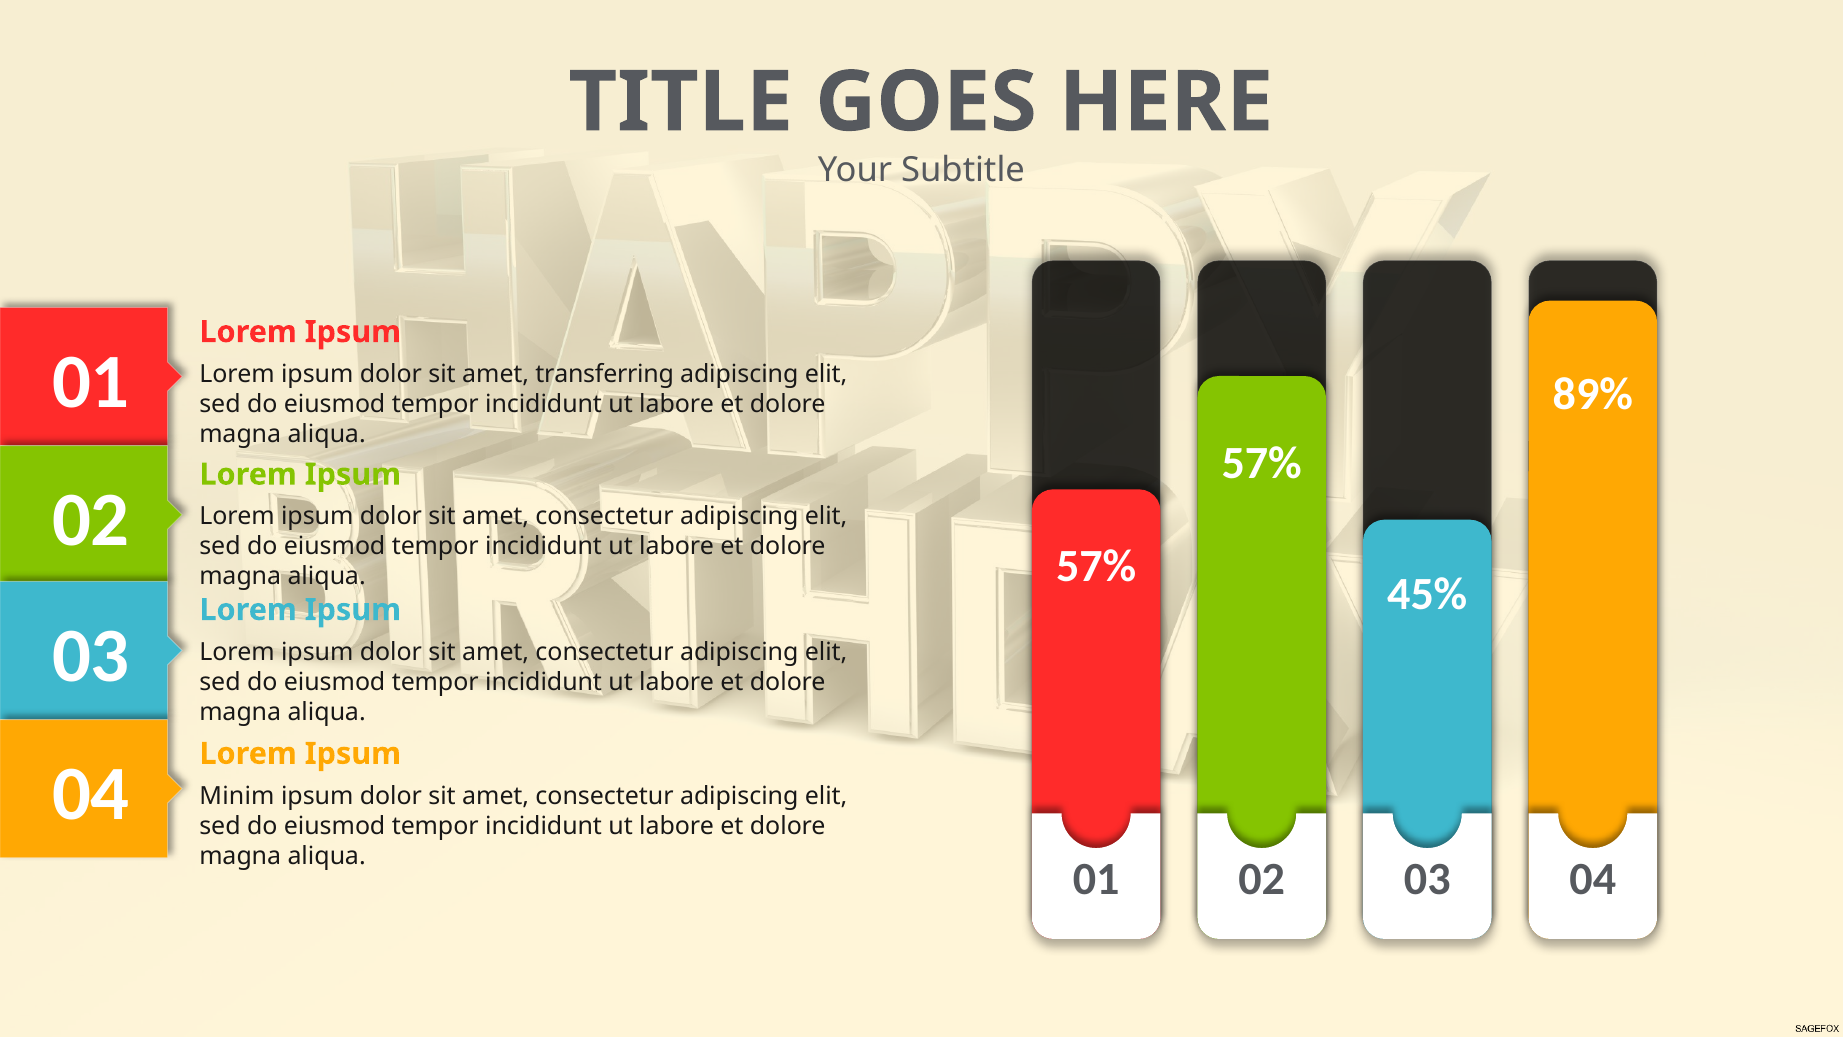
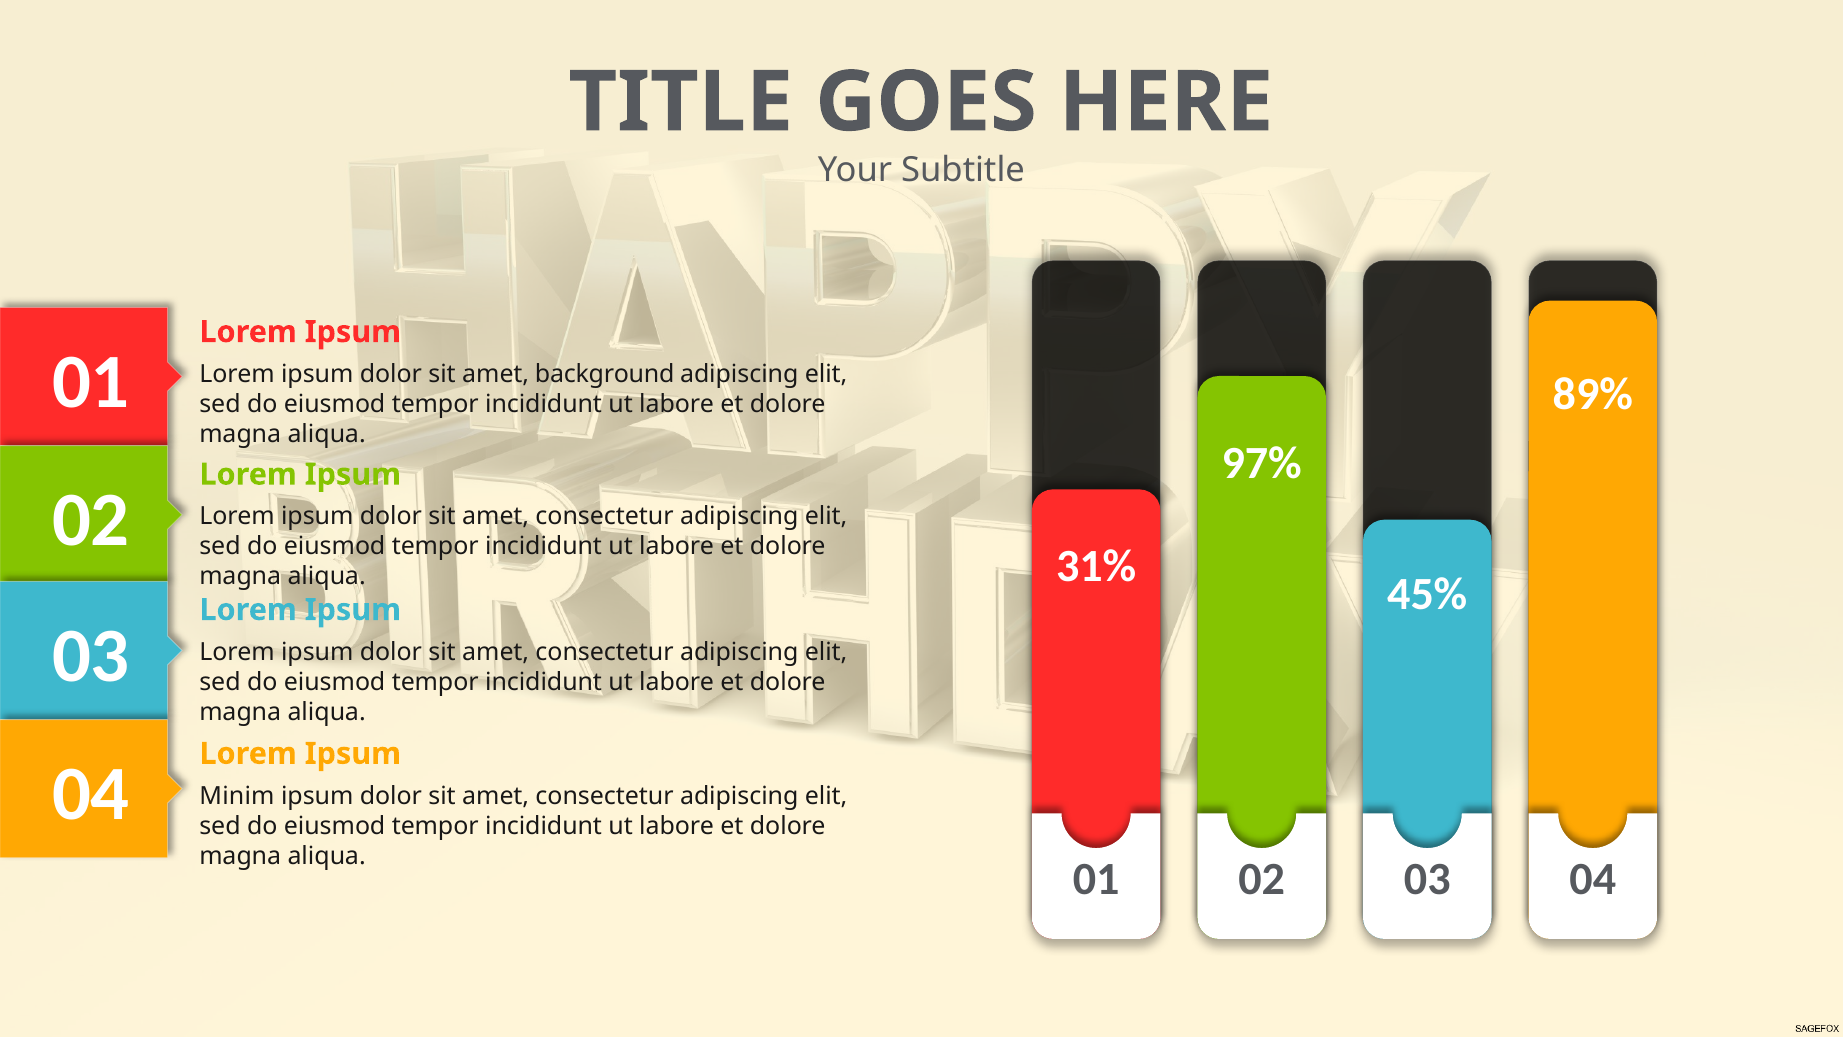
transferring: transferring -> background
57% at (1262, 463): 57% -> 97%
57% at (1096, 566): 57% -> 31%
